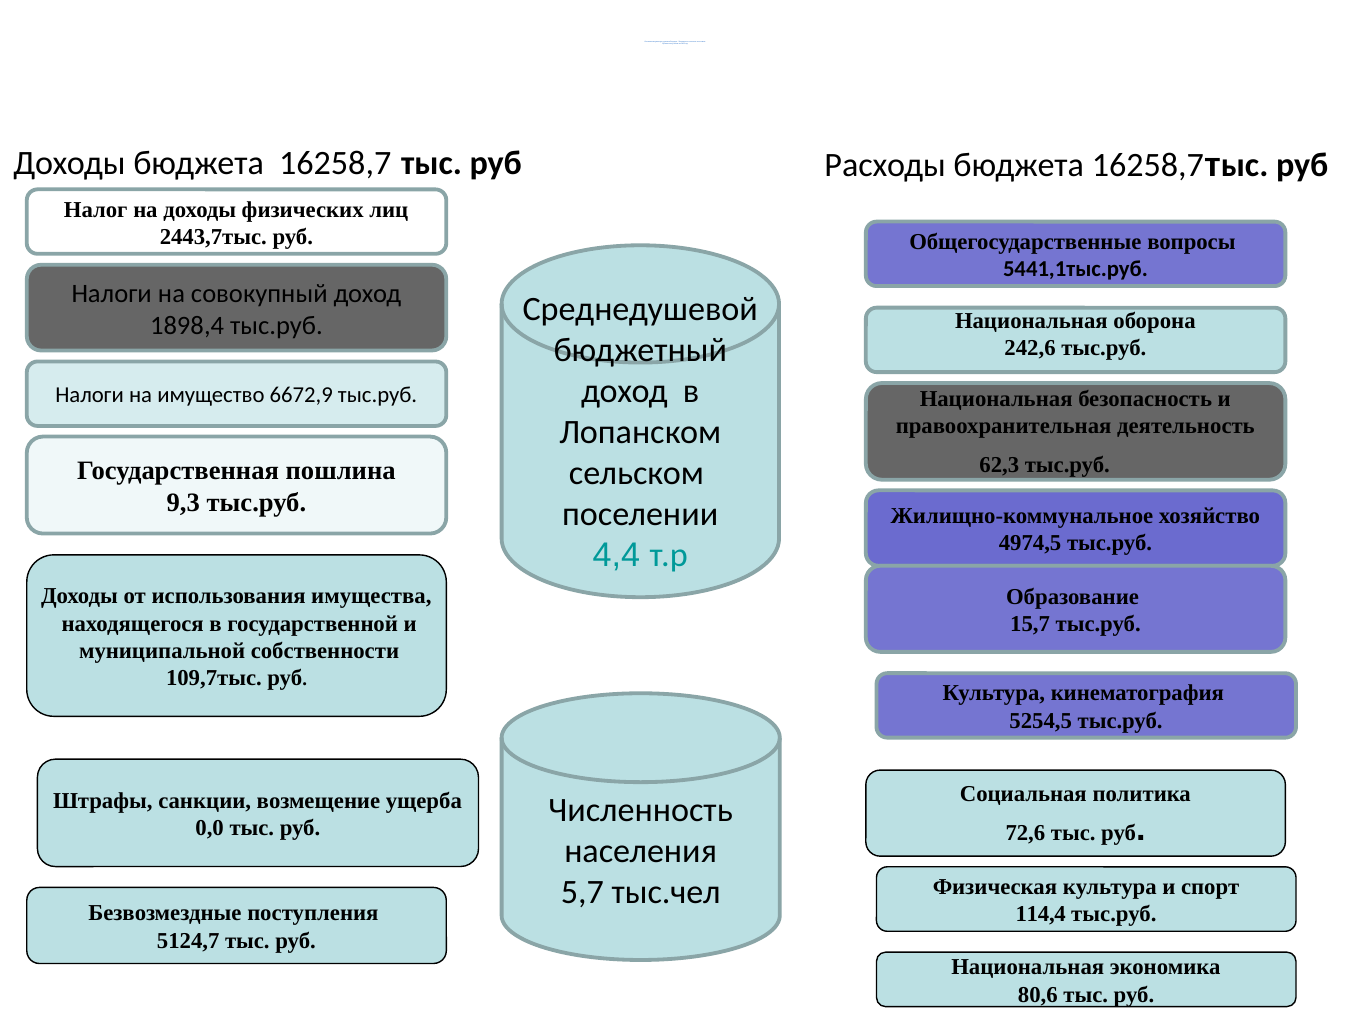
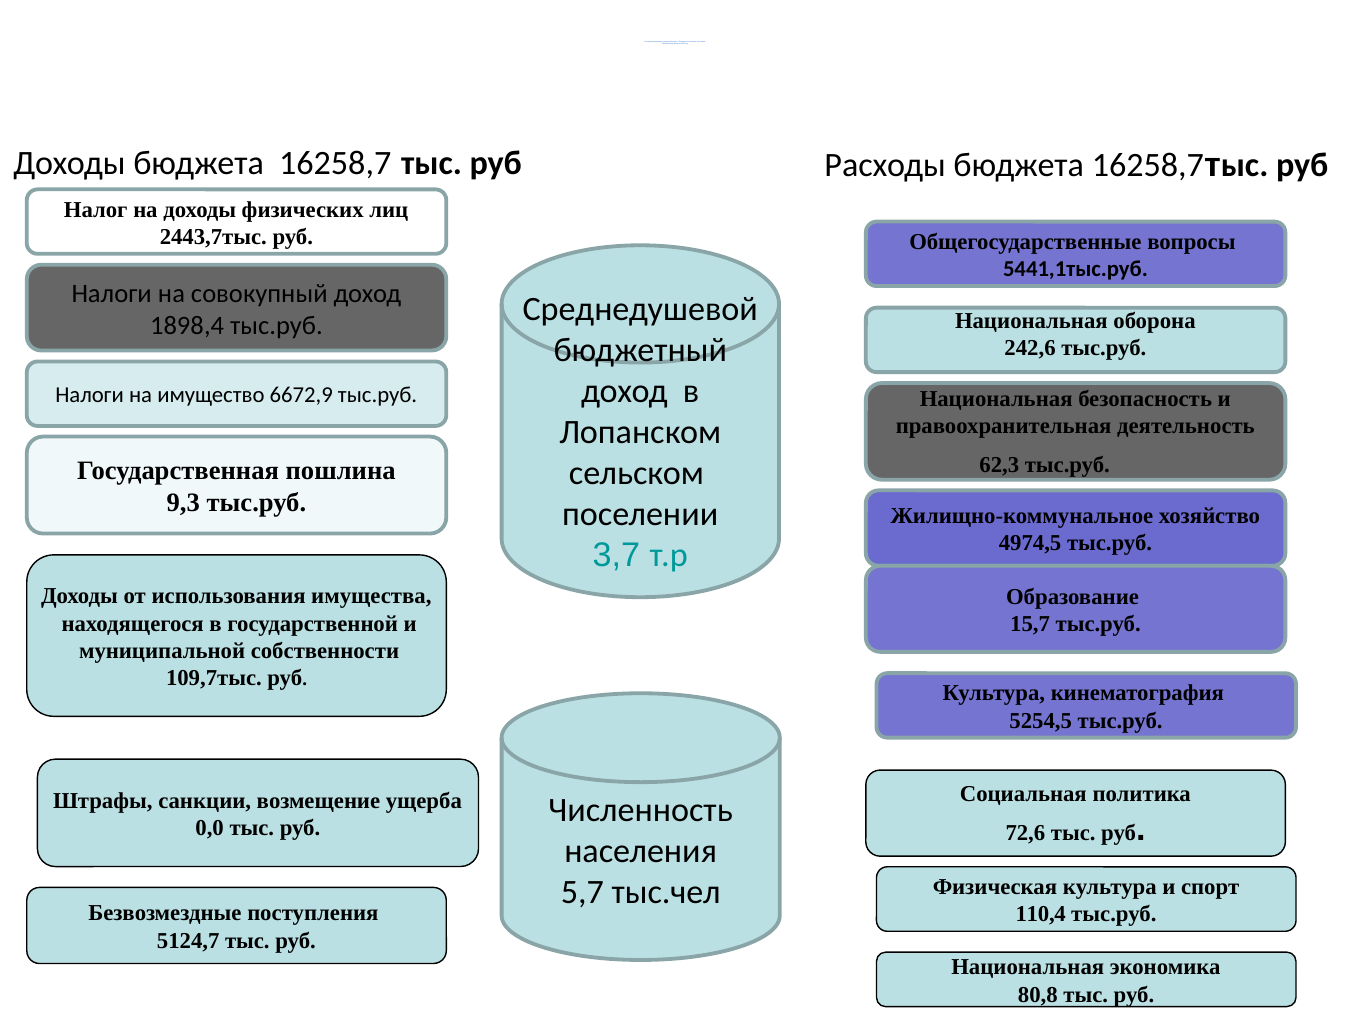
4,4: 4,4 -> 3,7
114,4: 114,4 -> 110,4
80,6: 80,6 -> 80,8
